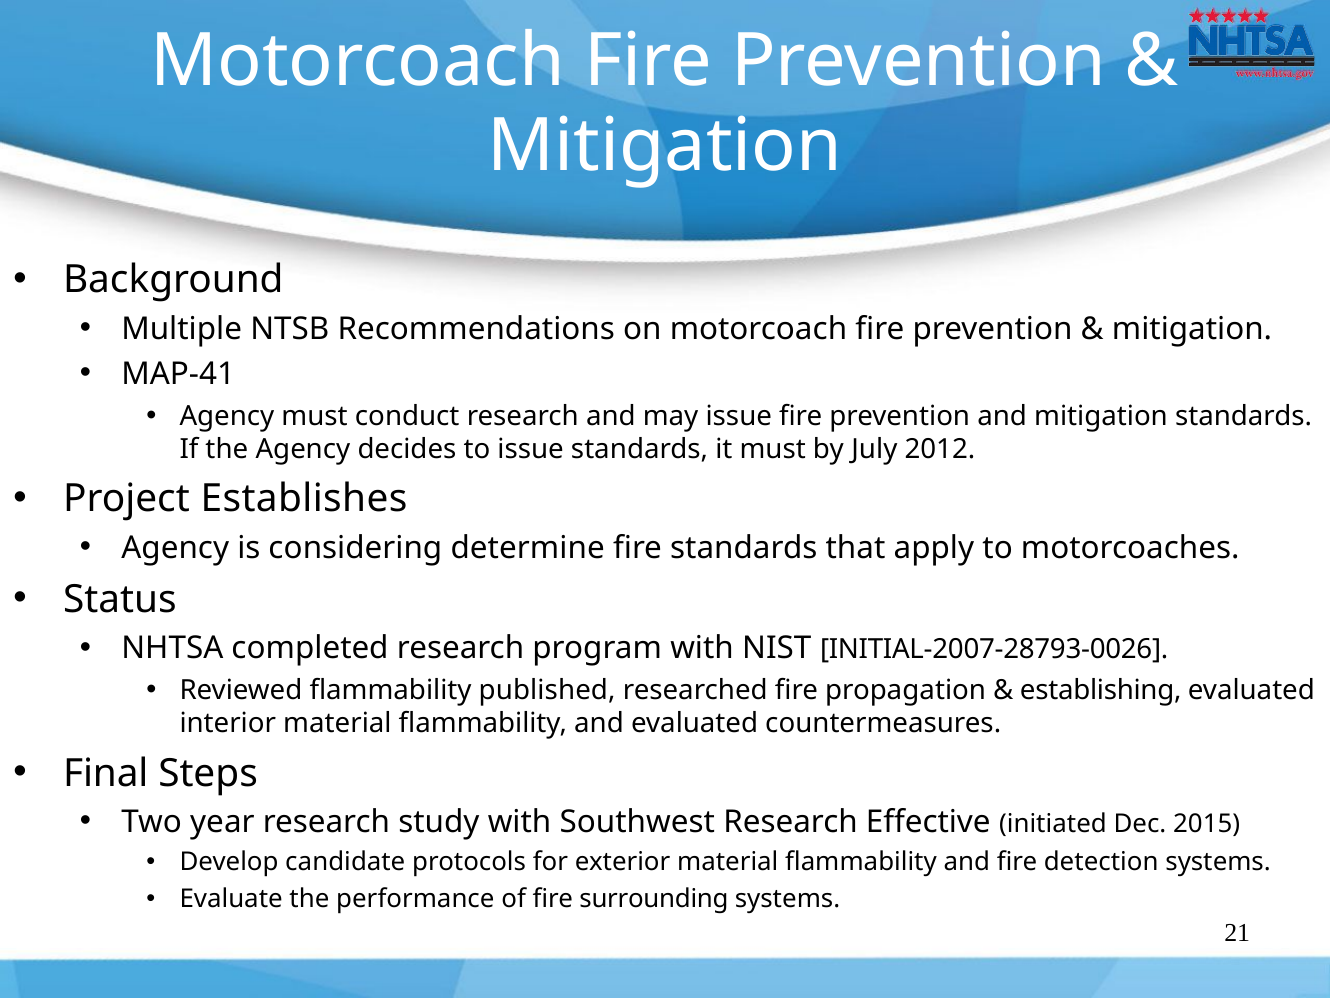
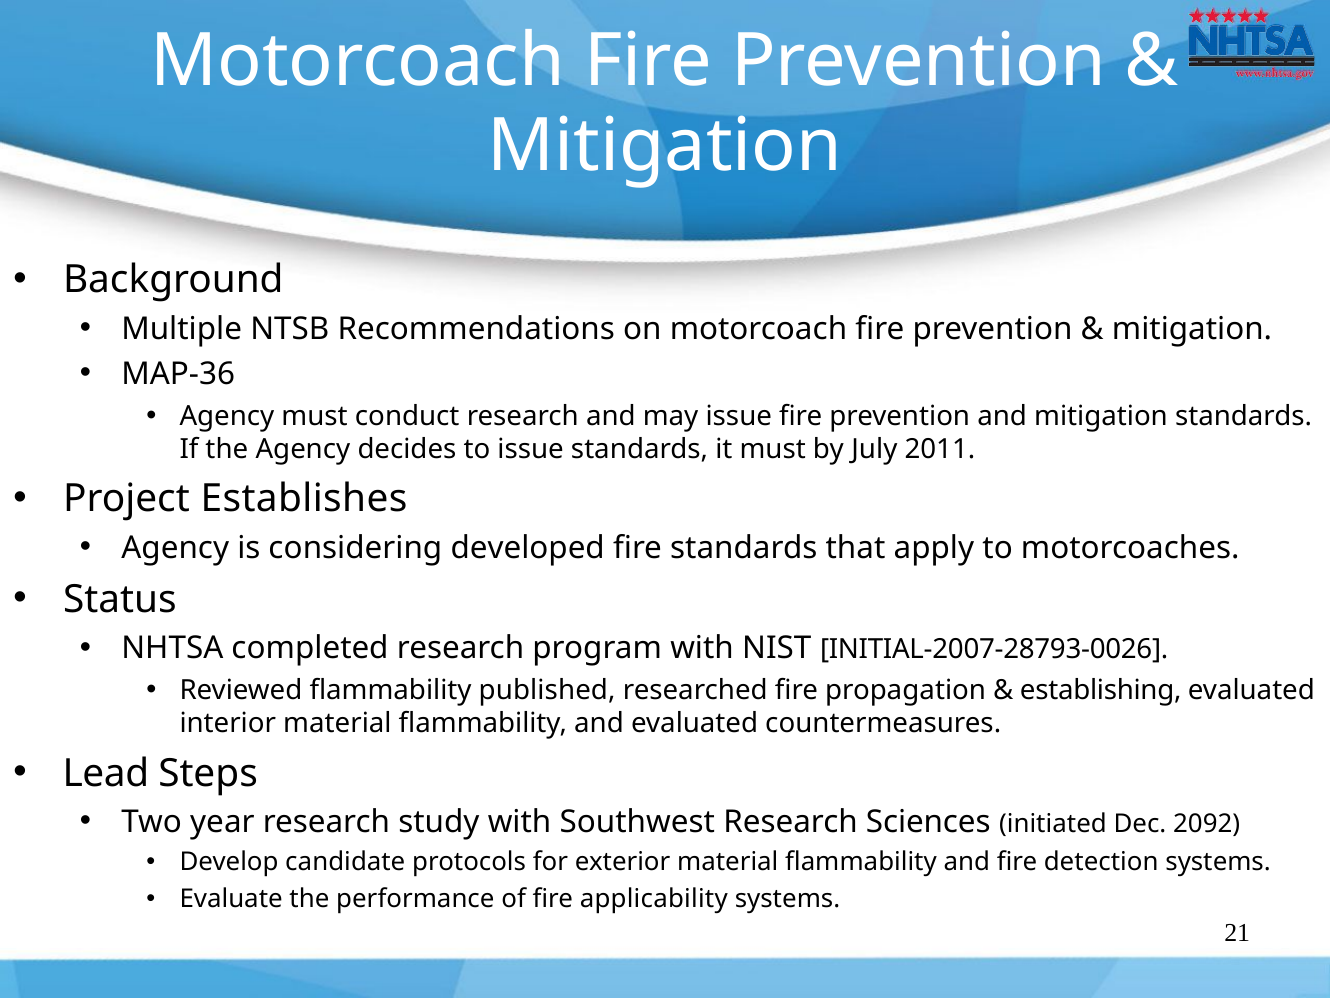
MAP-41: MAP-41 -> MAP-36
2012: 2012 -> 2011
determine: determine -> developed
Final: Final -> Lead
Effective: Effective -> Sciences
2015: 2015 -> 2092
surrounding: surrounding -> applicability
